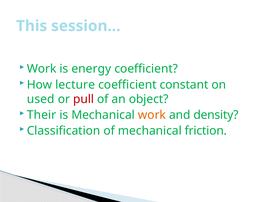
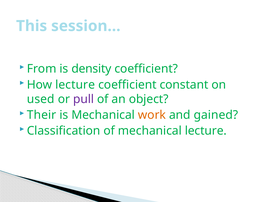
Work at (42, 69): Work -> From
energy: energy -> density
pull colour: red -> purple
density: density -> gained
mechanical friction: friction -> lecture
